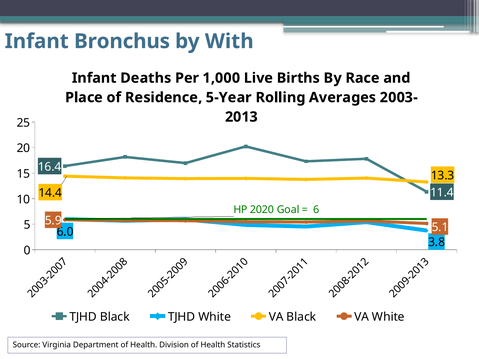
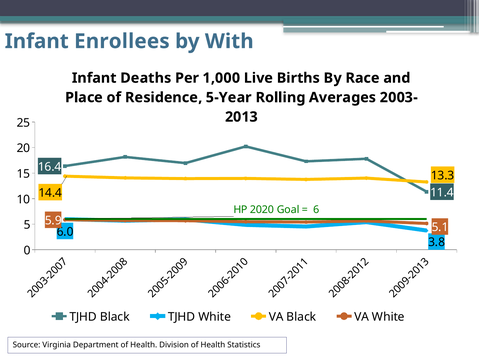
Bronchus: Bronchus -> Enrollees
